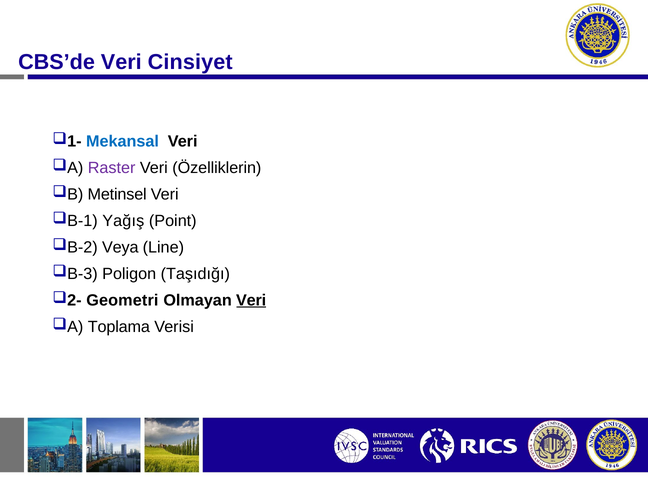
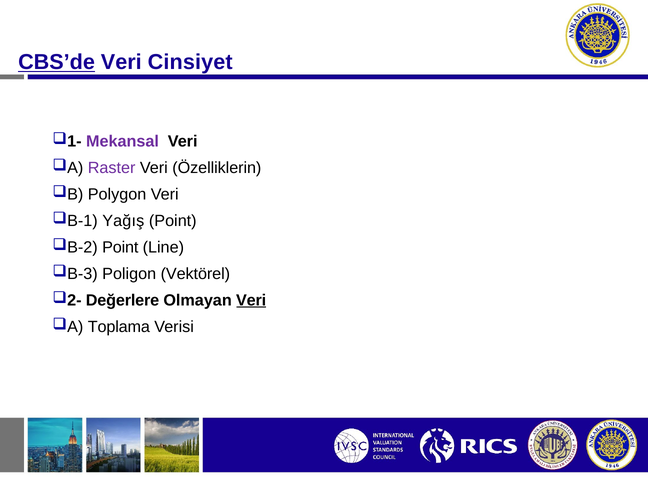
CBS’de underline: none -> present
Mekansal colour: blue -> purple
Metinsel: Metinsel -> Polygon
Veya at (120, 247): Veya -> Point
Taşıdığı: Taşıdığı -> Vektörel
Geometri: Geometri -> Değerlere
